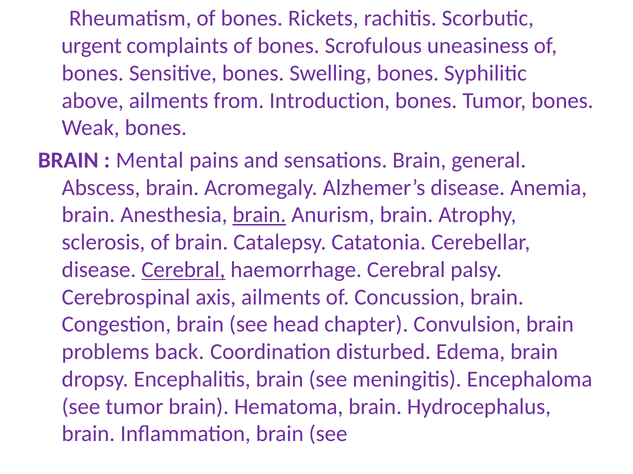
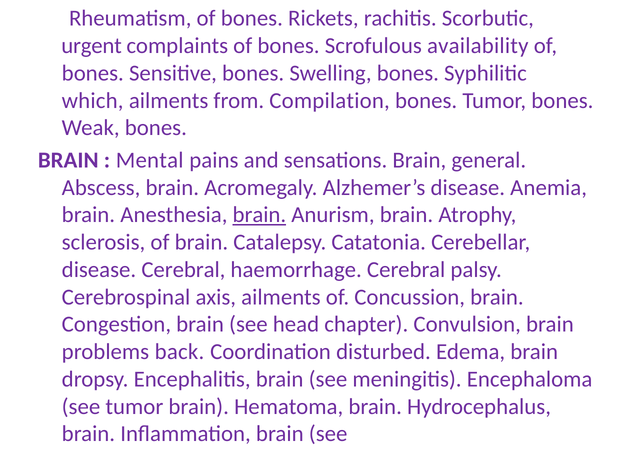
uneasiness: uneasiness -> availability
above: above -> which
Introduction: Introduction -> Compilation
Cerebral at (183, 270) underline: present -> none
